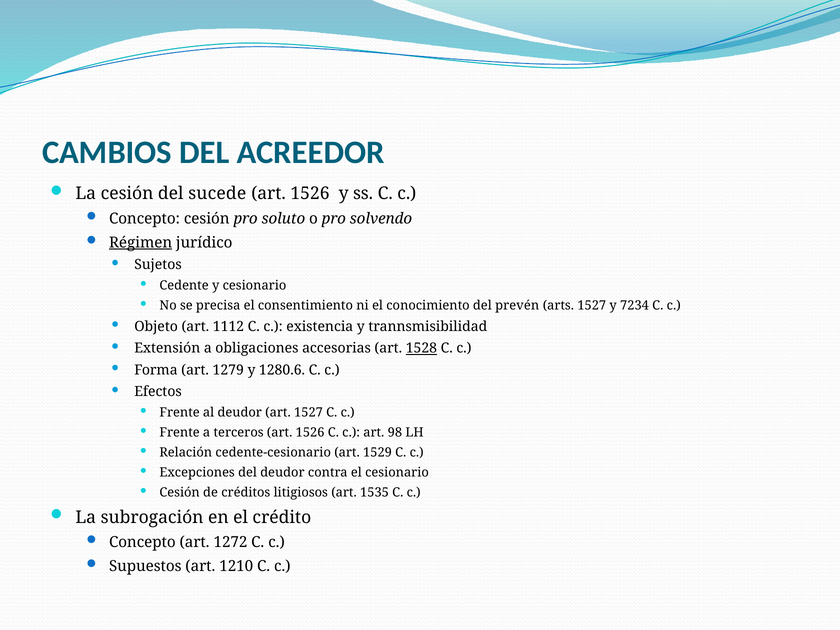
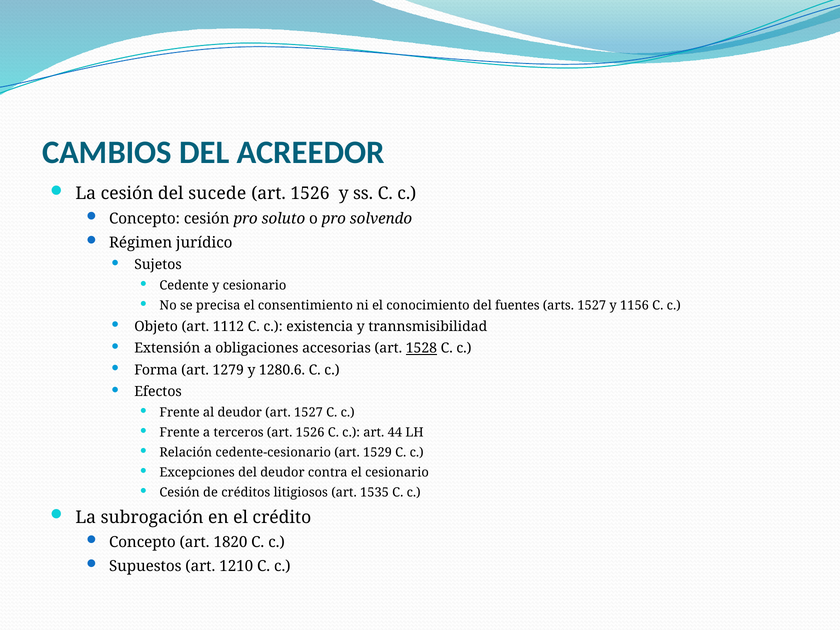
Régimen underline: present -> none
prevén: prevén -> fuentes
7234: 7234 -> 1156
98: 98 -> 44
1272: 1272 -> 1820
